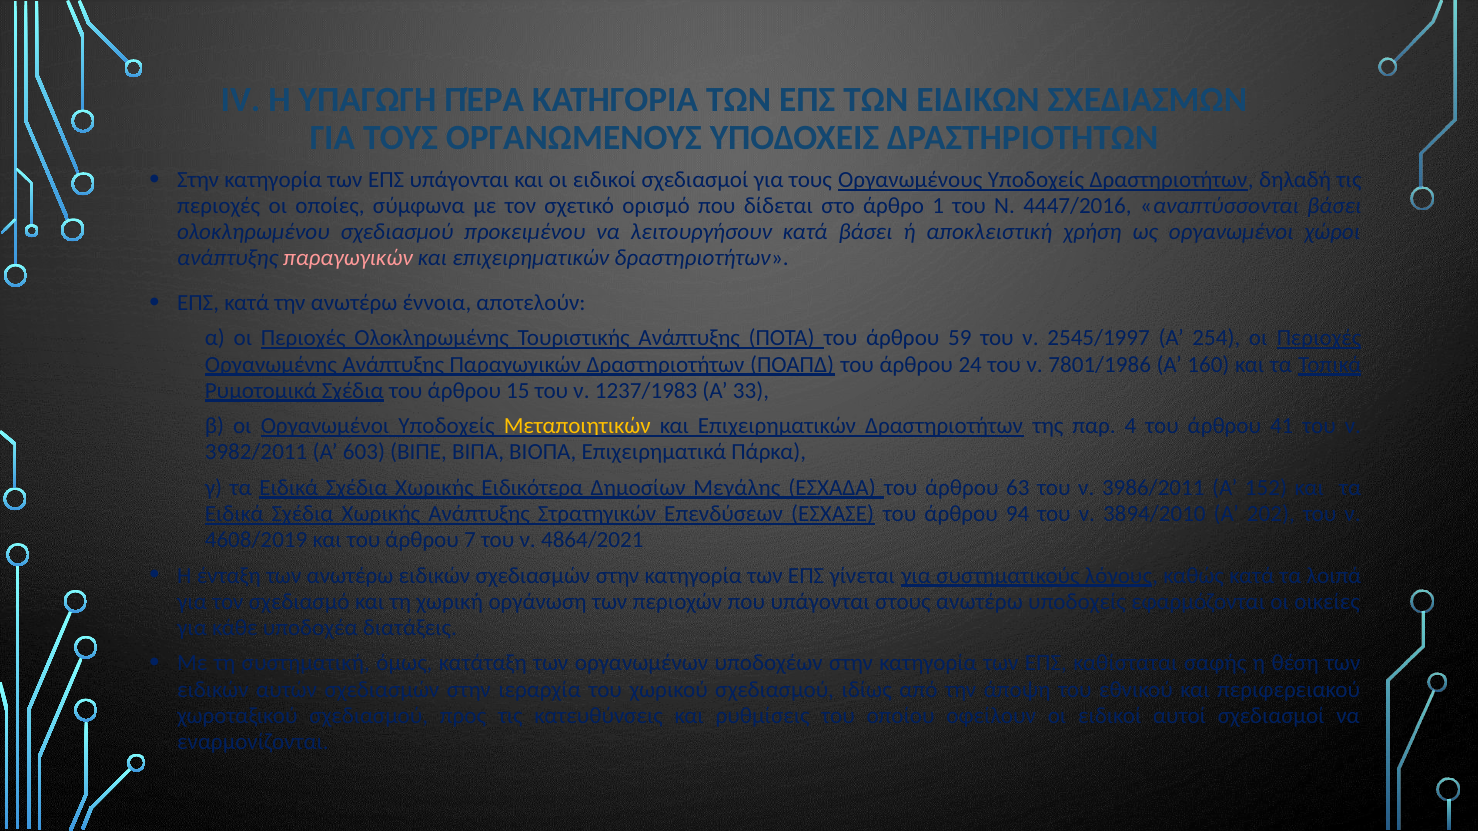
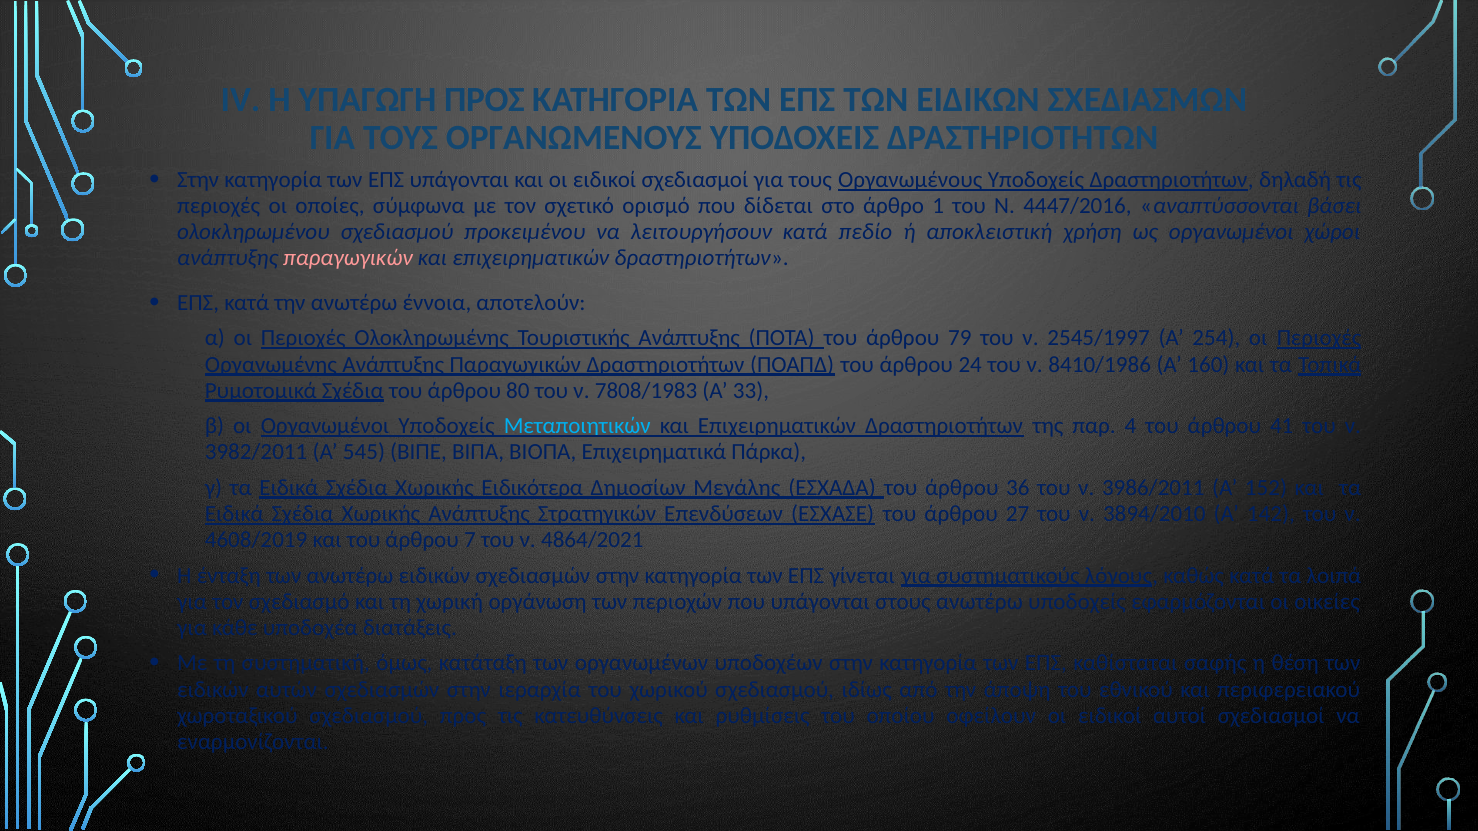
ΥΠΑΓΩΓΗ ΠΈΡΑ: ΠΈΡΑ -> ΠΡΟΣ
κατά βάσει: βάσει -> πεδίο
59: 59 -> 79
7801/1986: 7801/1986 -> 8410/1986
15: 15 -> 80
1237/1983: 1237/1983 -> 7808/1983
Μεταποιητικών colour: yellow -> light blue
603: 603 -> 545
63: 63 -> 36
94: 94 -> 27
202: 202 -> 142
